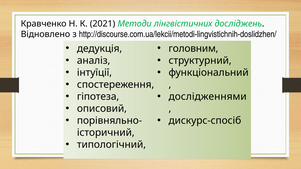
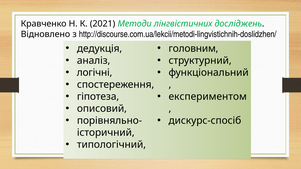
інтуїції: інтуїції -> логічні
дослідженнями: дослідженнями -> експериментом
